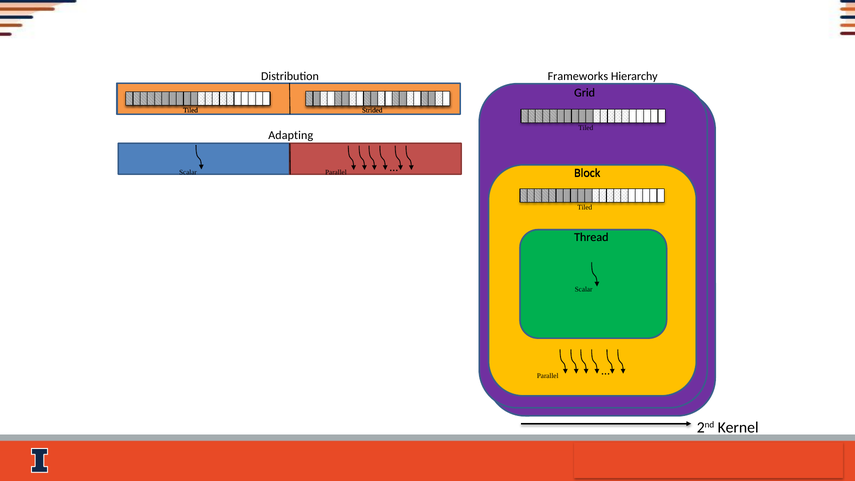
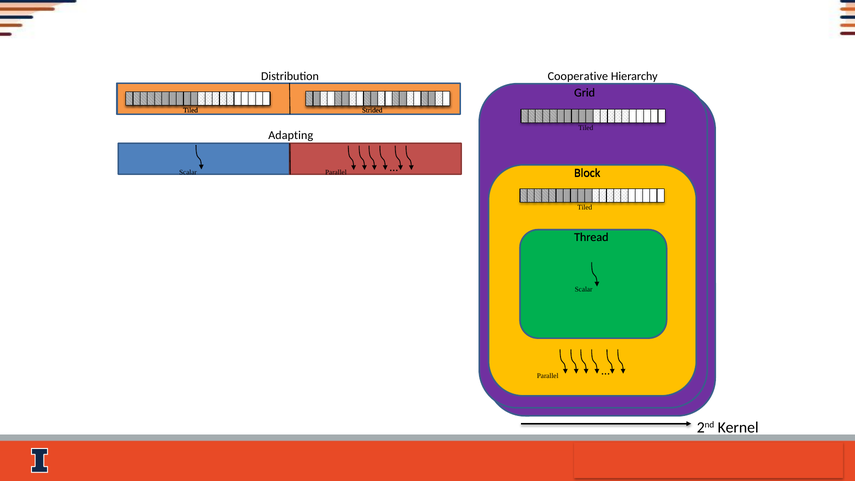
Frameworks: Frameworks -> Cooperative
